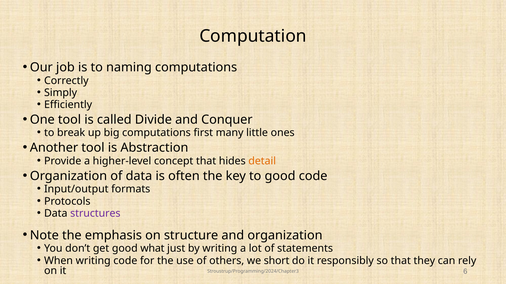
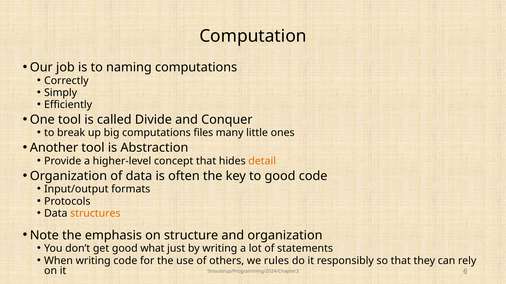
first: first -> files
structures colour: purple -> orange
short: short -> rules
